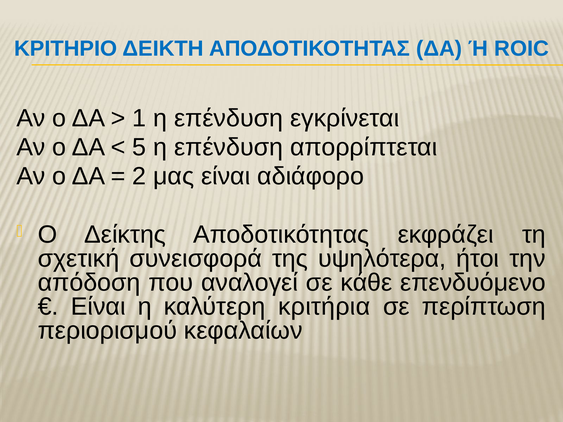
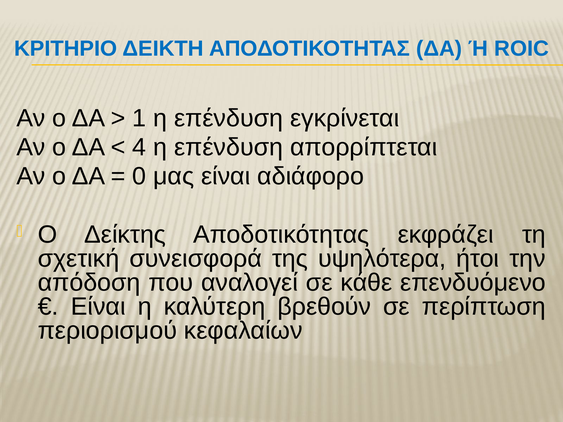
5: 5 -> 4
2: 2 -> 0
κριτήρια: κριτήρια -> βρεθούν
